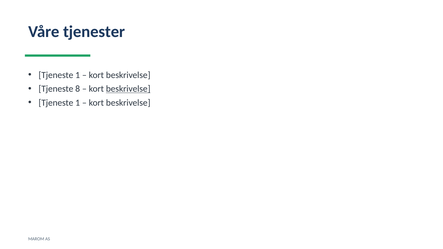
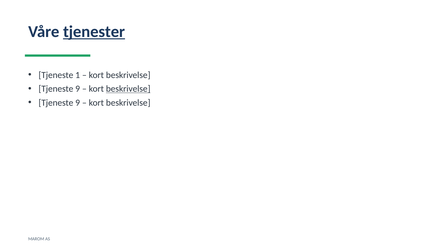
tjenester underline: none -> present
8 at (78, 89): 8 -> 9
1 at (78, 103): 1 -> 9
